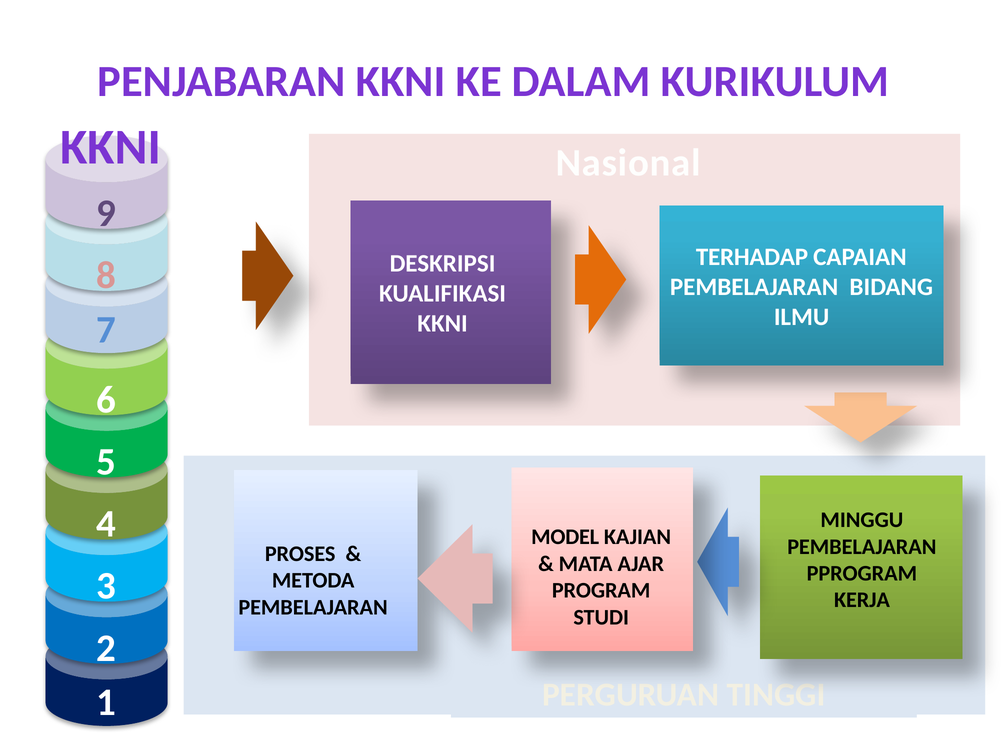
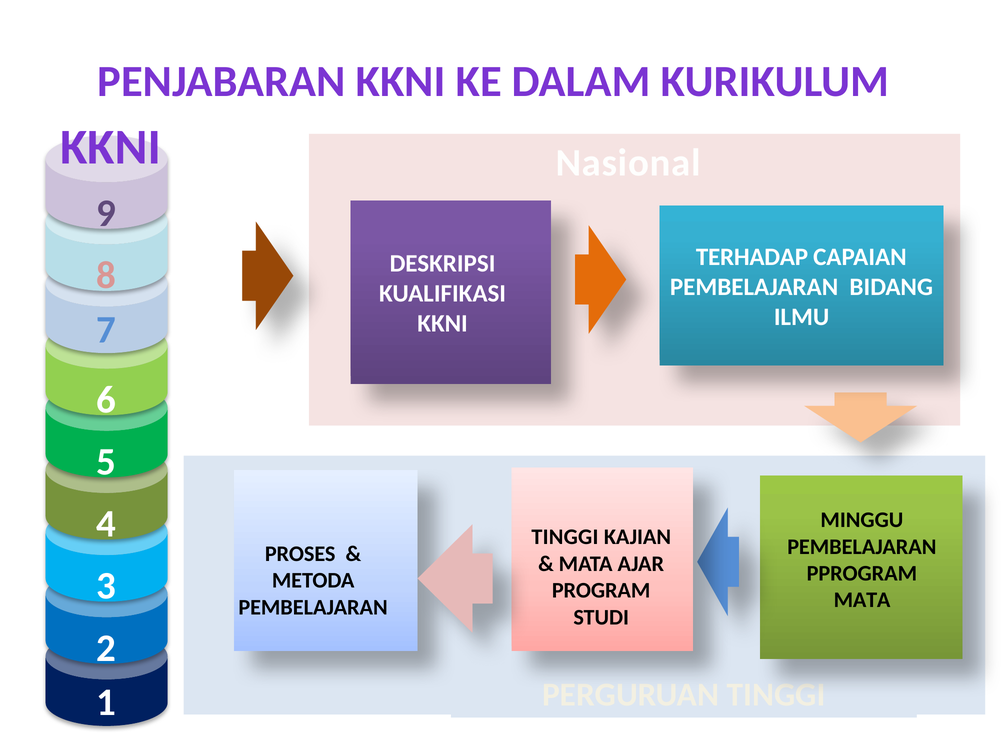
MODEL at (565, 537): MODEL -> TINGGI
KERJA at (862, 601): KERJA -> MATA
